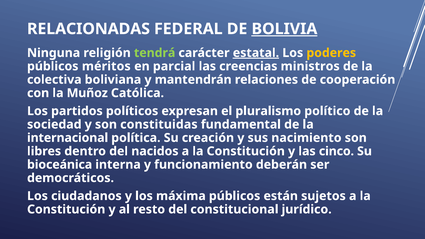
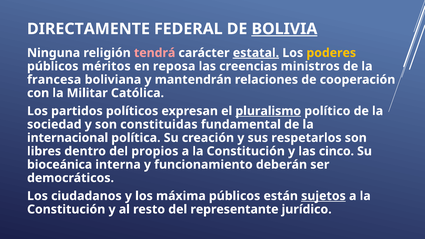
RELACIONADAS: RELACIONADAS -> DIRECTAMENTE
tendrá colour: light green -> pink
parcial: parcial -> reposa
colectiva: colectiva -> francesa
Muñoz: Muñoz -> Militar
pluralismo underline: none -> present
nacimiento: nacimiento -> respetarlos
nacidos: nacidos -> propios
sujetos underline: none -> present
constitucional: constitucional -> representante
